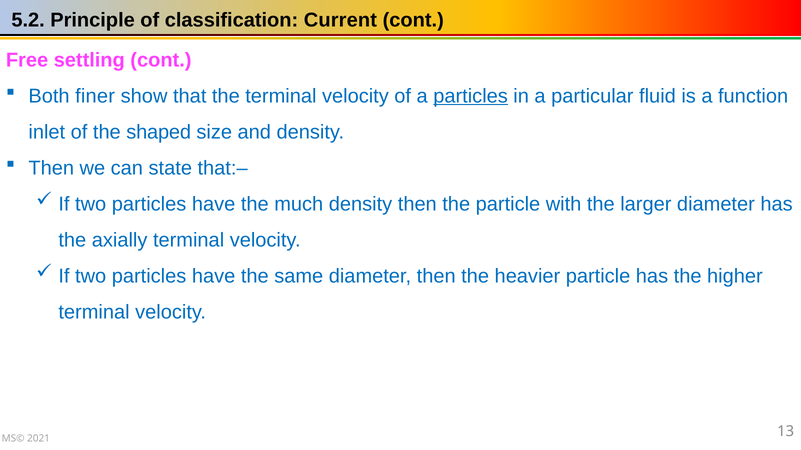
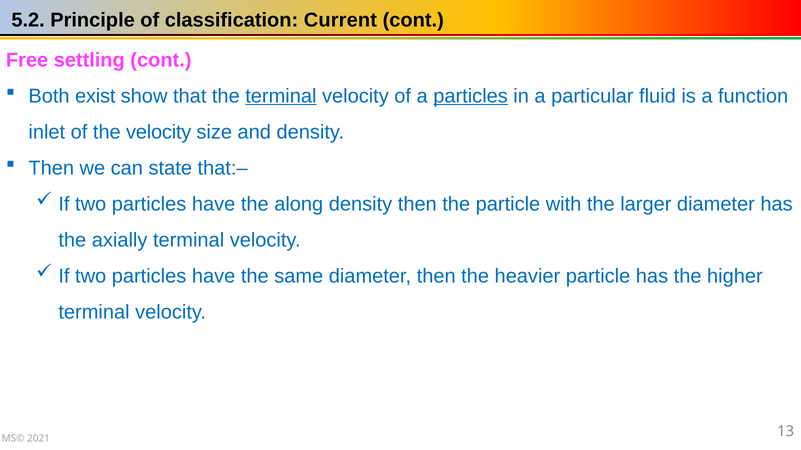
finer: finer -> exist
terminal at (281, 96) underline: none -> present
the shaped: shaped -> velocity
much: much -> along
